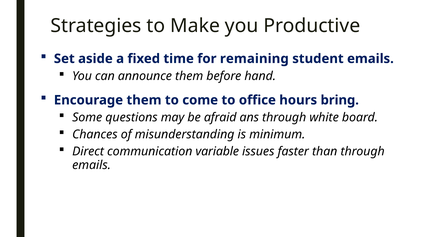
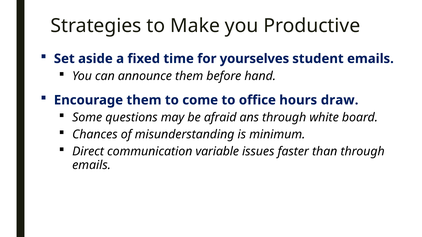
remaining: remaining -> yourselves
bring: bring -> draw
